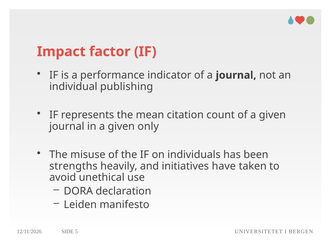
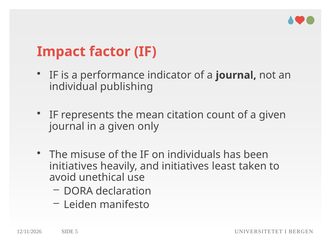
strengths at (73, 166): strengths -> initiatives
have: have -> least
